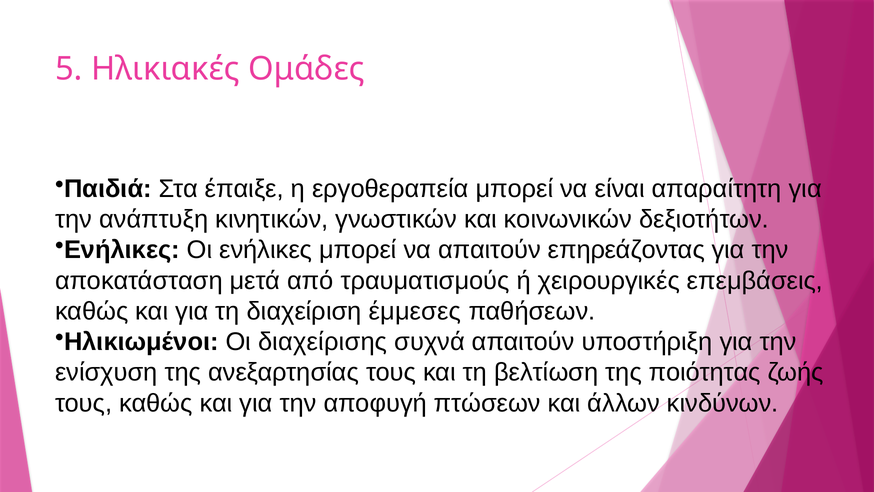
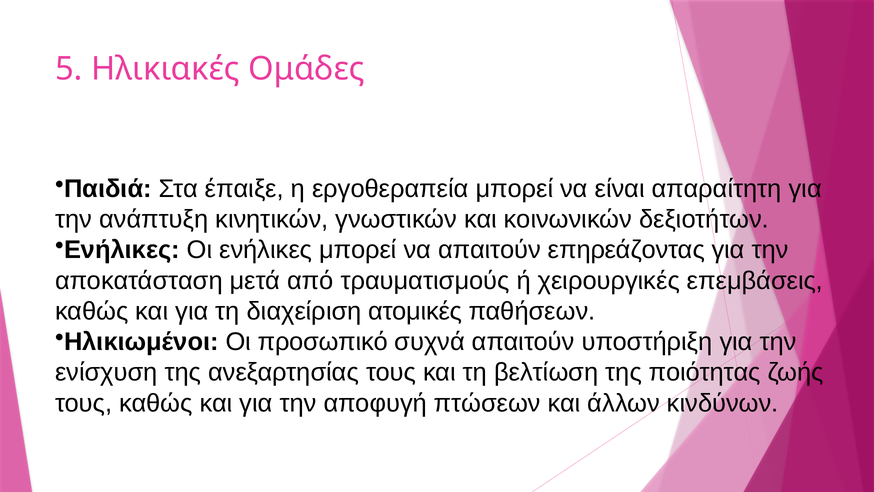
έμμεσες: έμμεσες -> ατομικές
διαχείρισης: διαχείρισης -> προσωπικό
